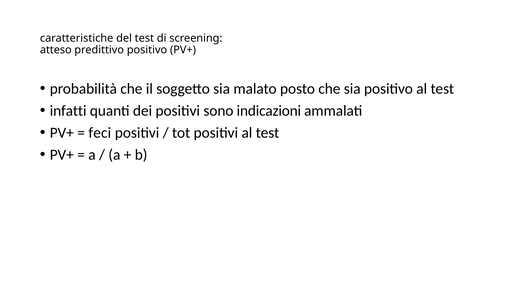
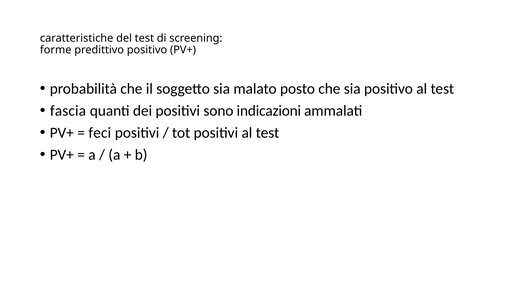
atteso: atteso -> forme
infatti: infatti -> fascia
